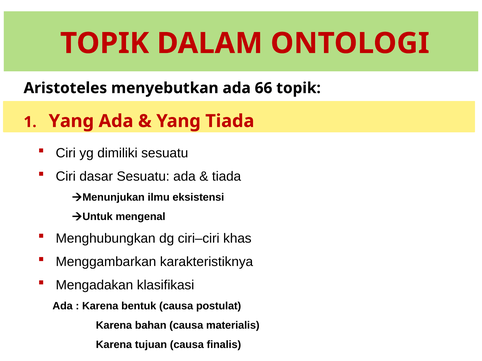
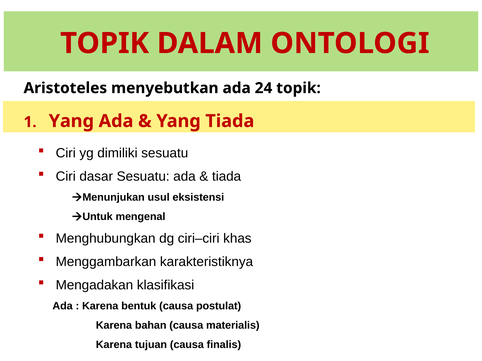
66: 66 -> 24
ilmu: ilmu -> usul
